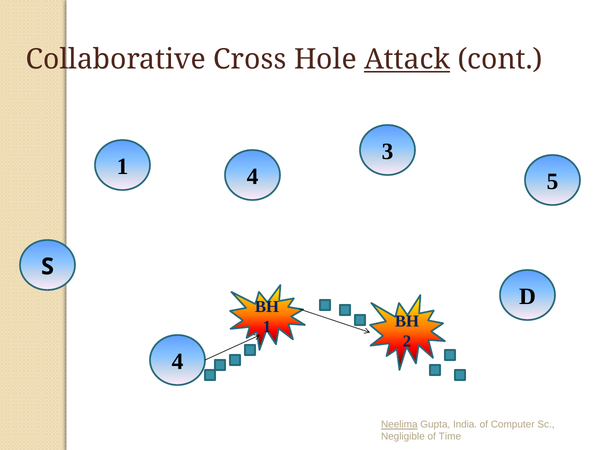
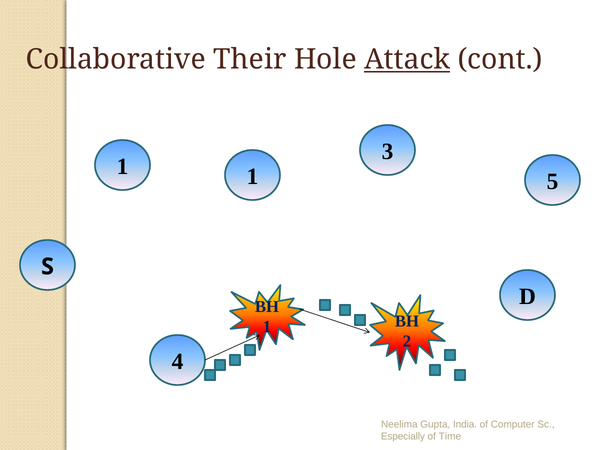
Cross: Cross -> Their
1 4: 4 -> 1
Neelima underline: present -> none
Negligible: Negligible -> Especially
